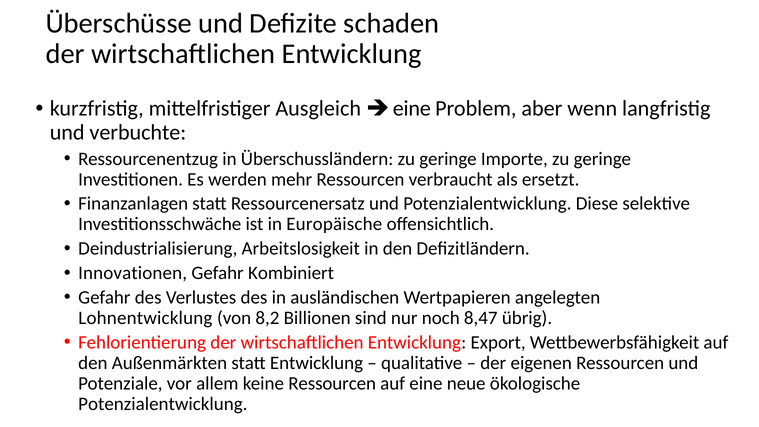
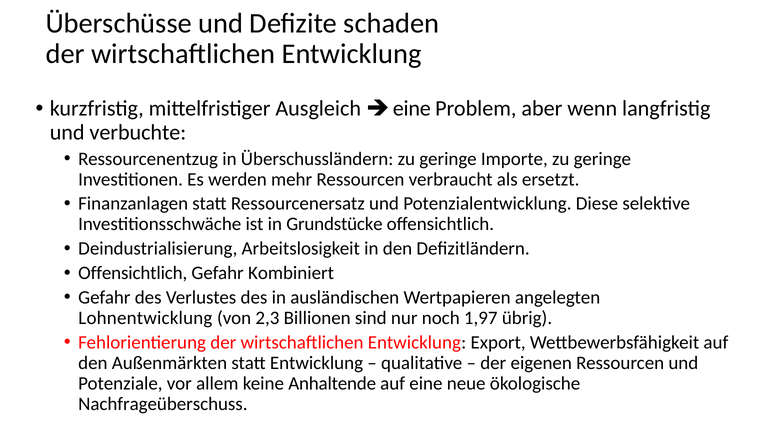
Europäische: Europäische -> Grundstücke
Innovationen at (133, 273): Innovationen -> Offensichtlich
8,2: 8,2 -> 2,3
8,47: 8,47 -> 1,97
keine Ressourcen: Ressourcen -> Anhaltende
Potenzialentwicklung at (163, 404): Potenzialentwicklung -> Nachfrageüberschuss
